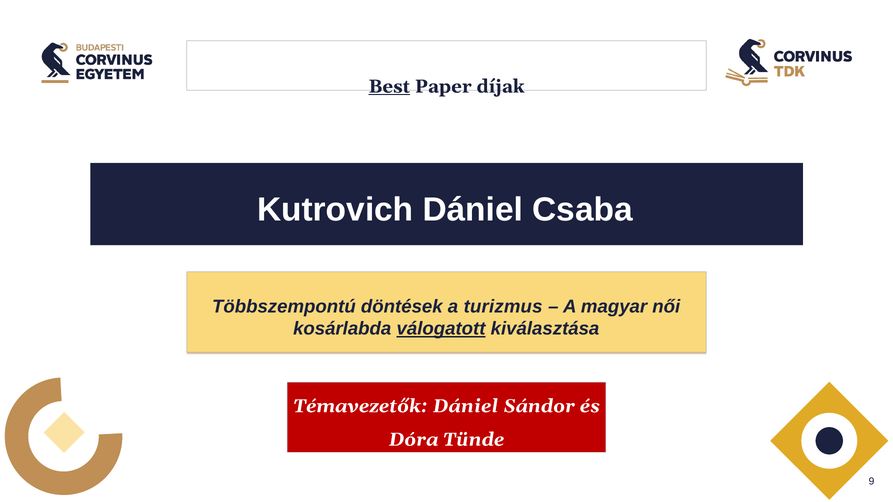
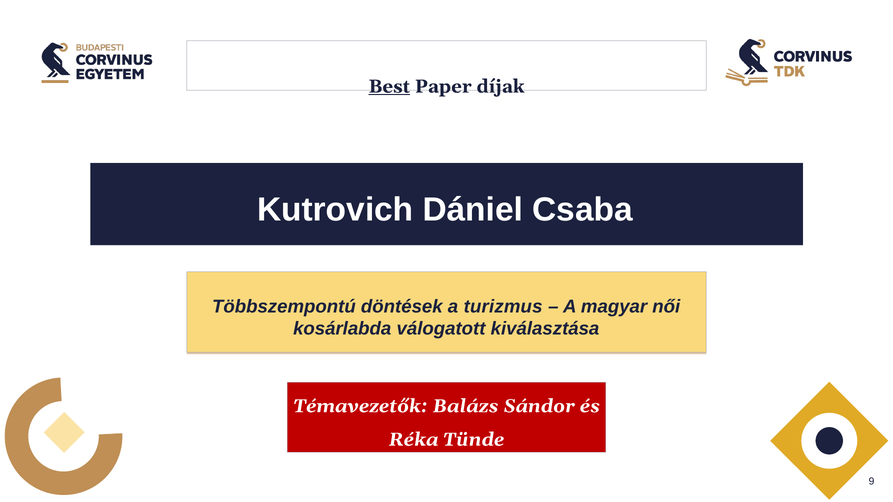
válogatott underline: present -> none
Témavezetők Dániel: Dániel -> Balázs
Dóra: Dóra -> Réka
